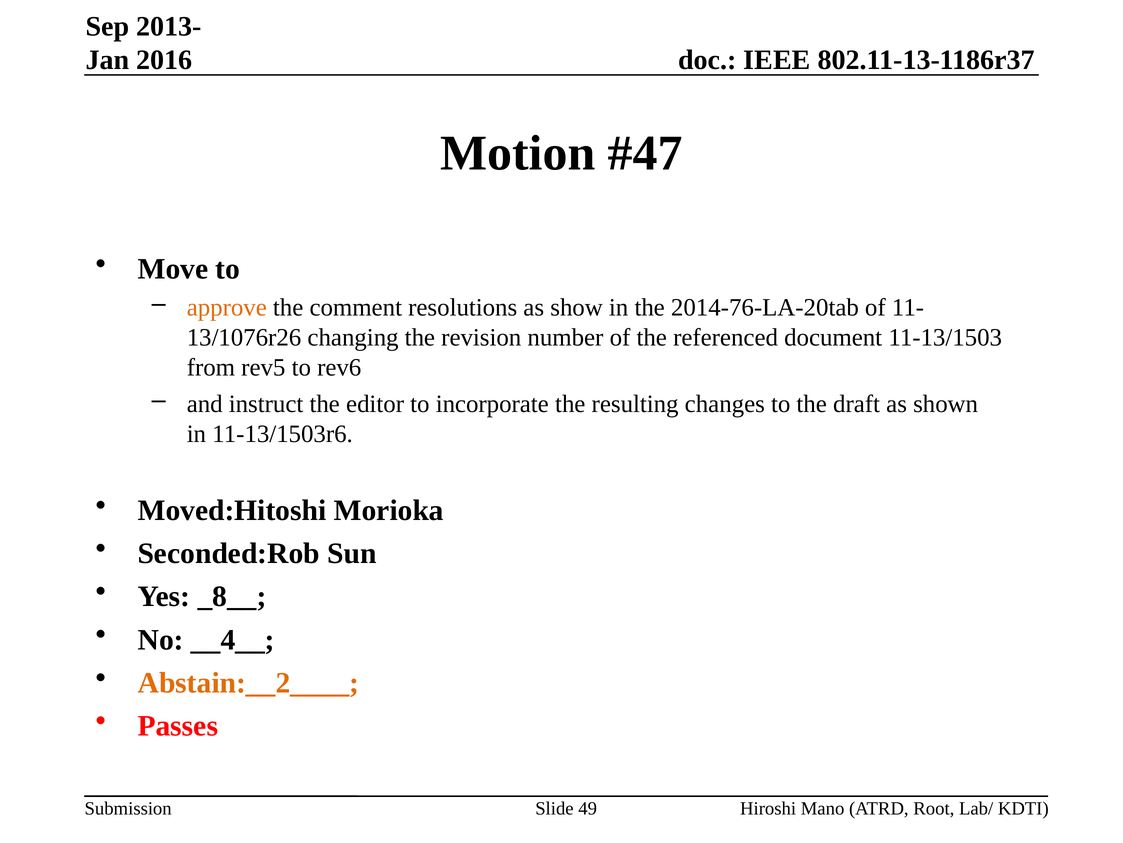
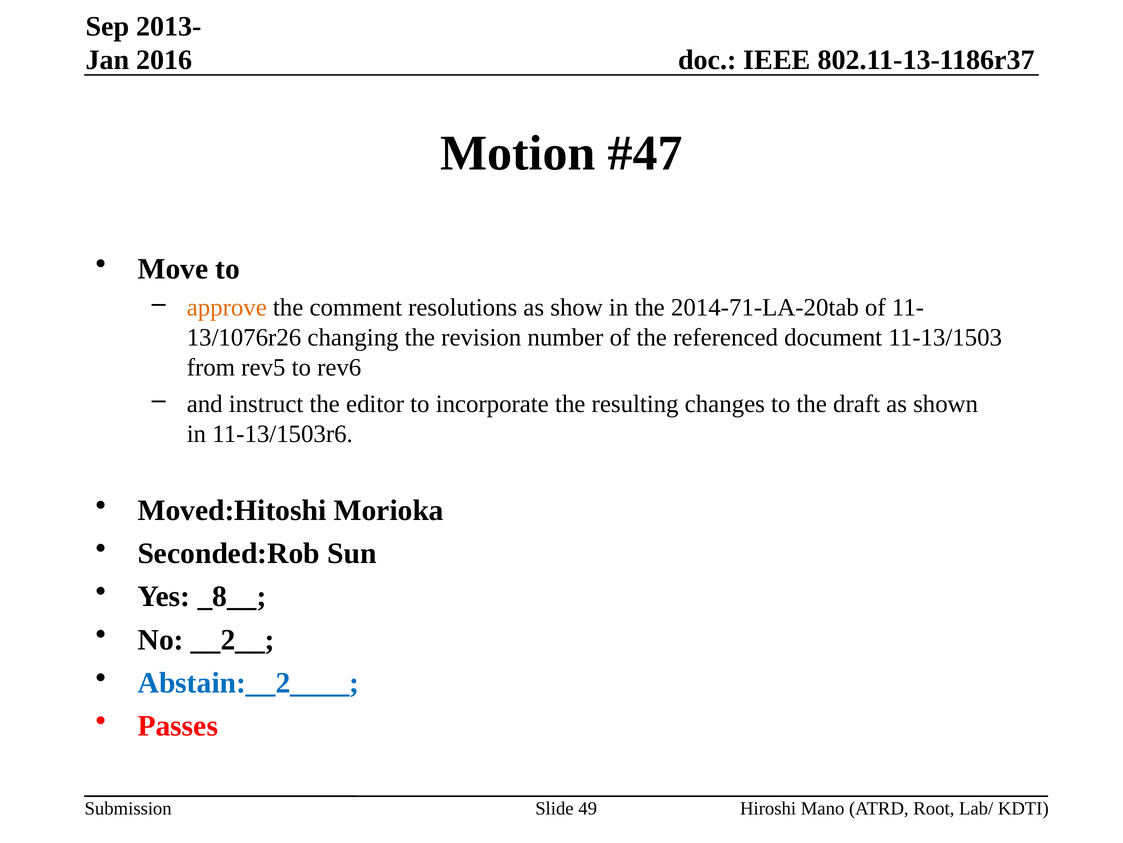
2014-76-LA-20tab: 2014-76-LA-20tab -> 2014-71-LA-20tab
__4__: __4__ -> __2__
Abstain:__2____ colour: orange -> blue
